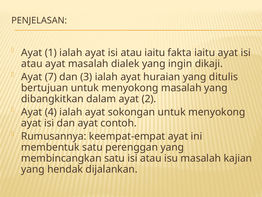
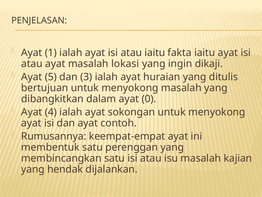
dialek: dialek -> lokasi
7: 7 -> 5
2: 2 -> 0
